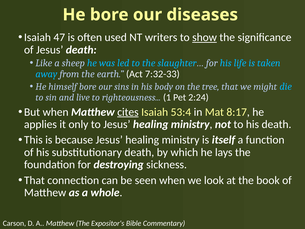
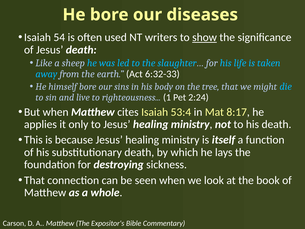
47: 47 -> 54
7:32-33: 7:32-33 -> 6:32-33
cites underline: present -> none
